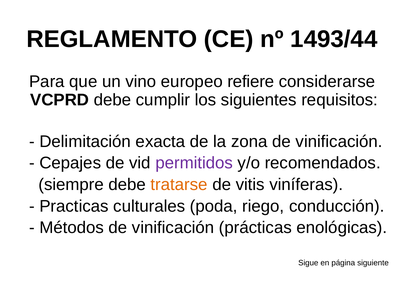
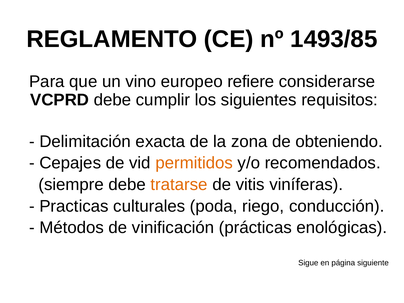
1493/44: 1493/44 -> 1493/85
zona de vinificación: vinificación -> obteniendo
permitidos colour: purple -> orange
